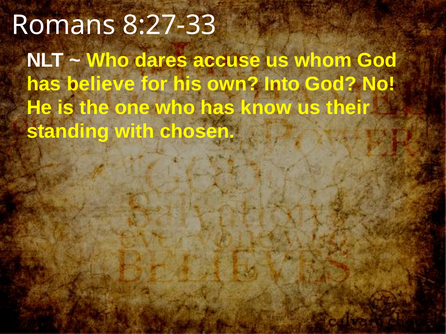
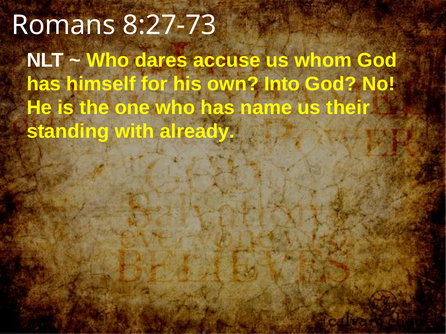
8:27-33: 8:27-33 -> 8:27-73
believe: believe -> himself
know: know -> name
chosen: chosen -> already
